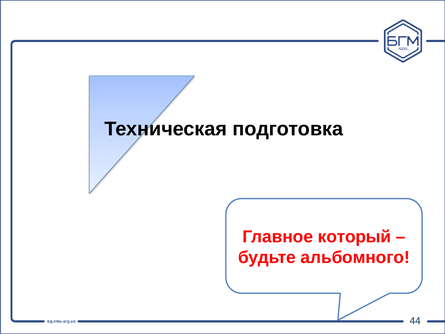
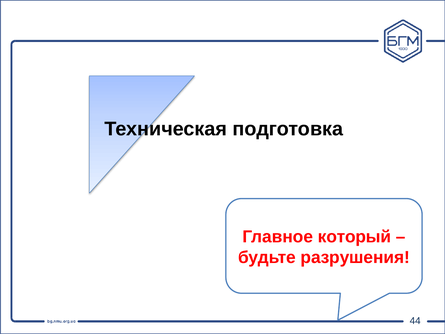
альбомного: альбомного -> разрушения
